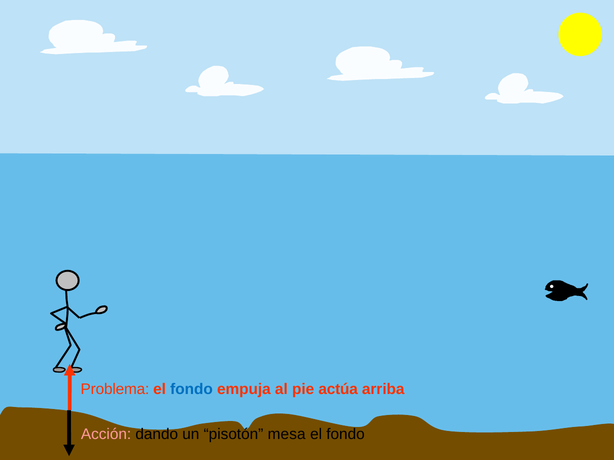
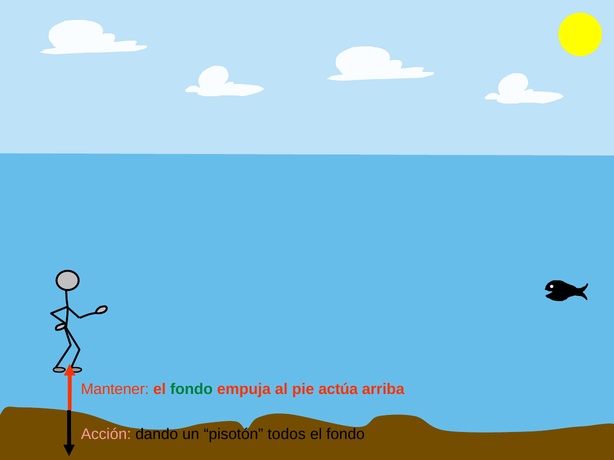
Problema: Problema -> Mantener
fondo at (191, 390) colour: blue -> green
mesa: mesa -> todos
